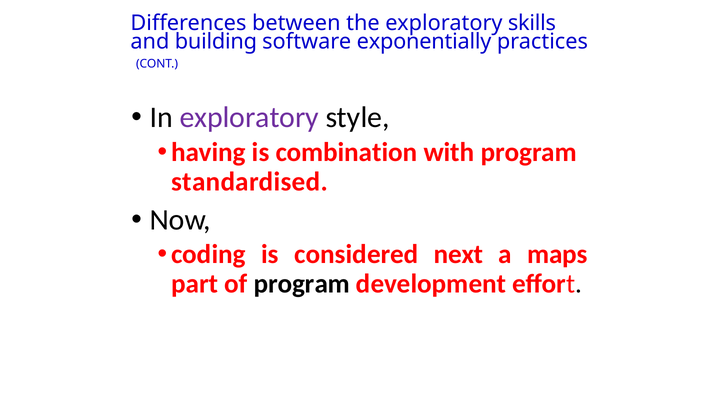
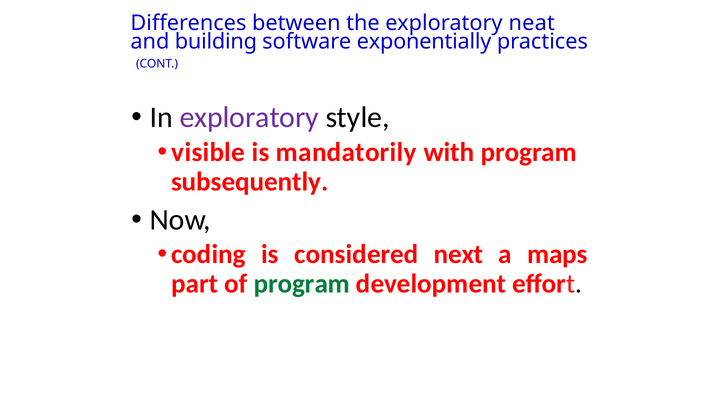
skills: skills -> neat
having: having -> visible
combination: combination -> mandatorily
standardised: standardised -> subsequently
program at (302, 284) colour: black -> green
